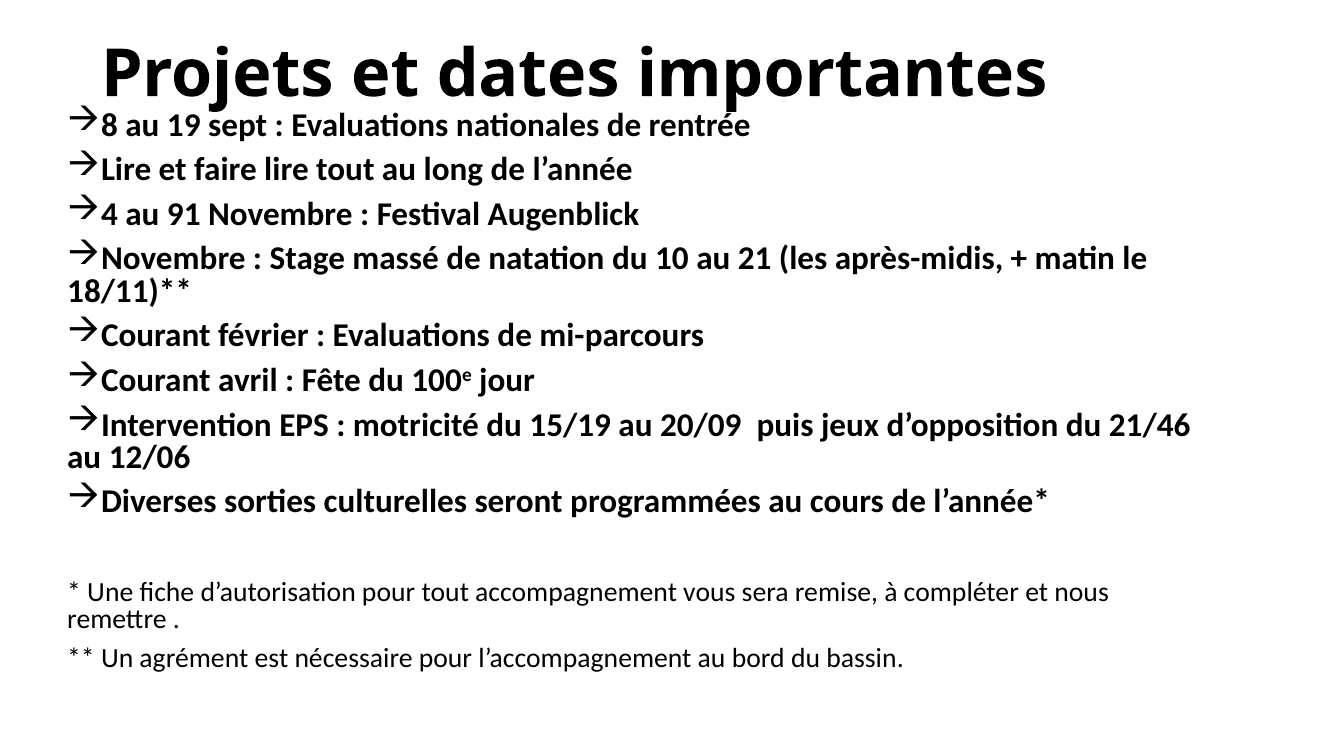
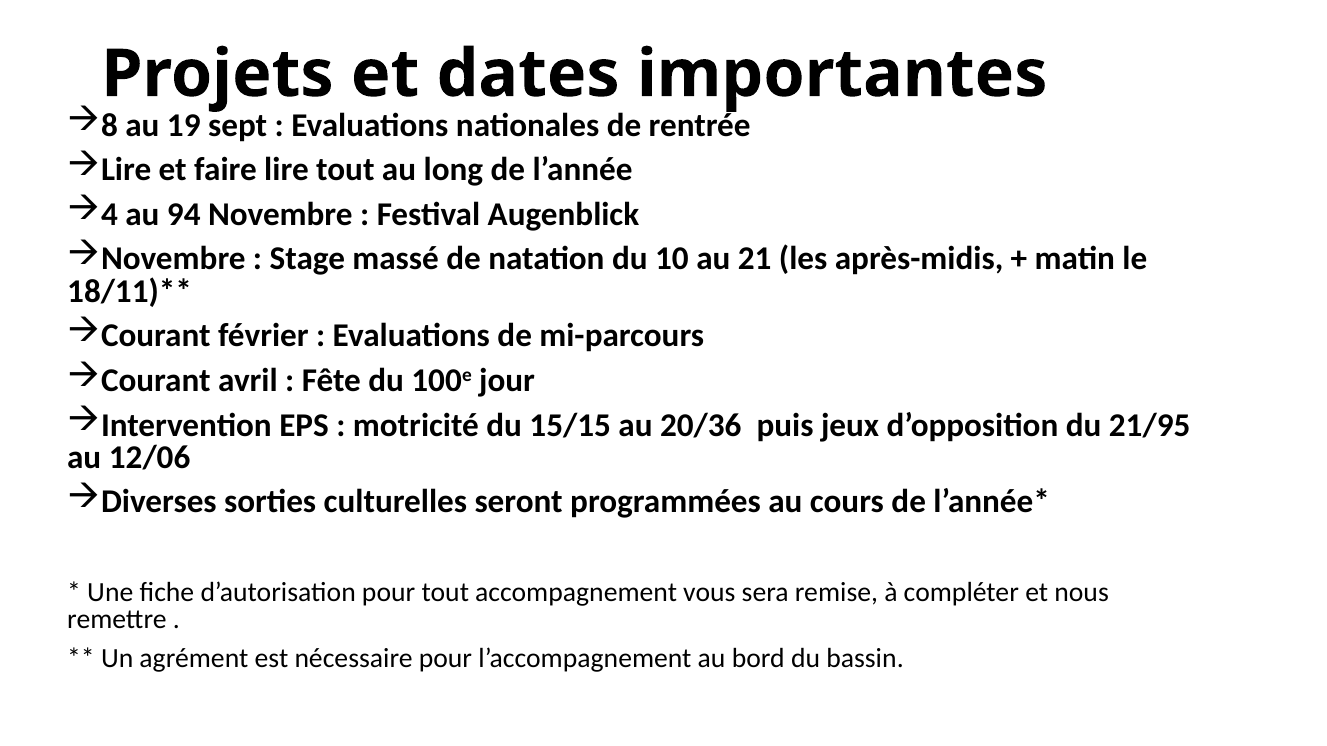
91: 91 -> 94
15/19: 15/19 -> 15/15
20/09: 20/09 -> 20/36
21/46: 21/46 -> 21/95
